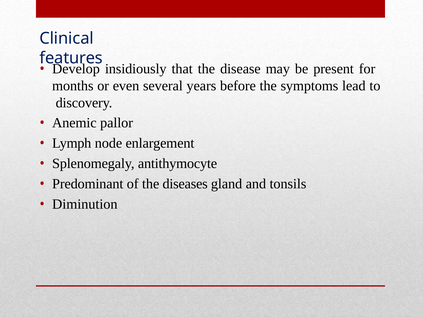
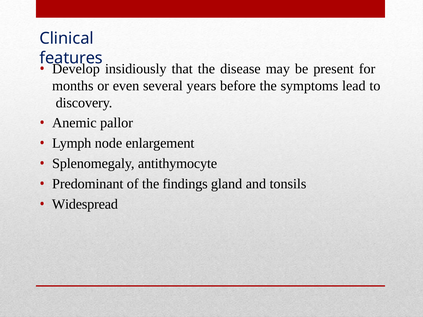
diseases: diseases -> findings
Diminution: Diminution -> Widespread
